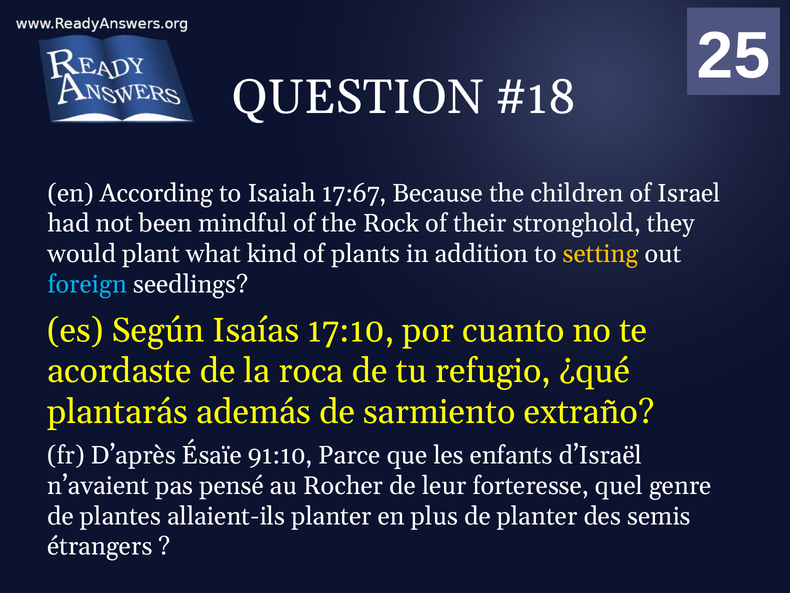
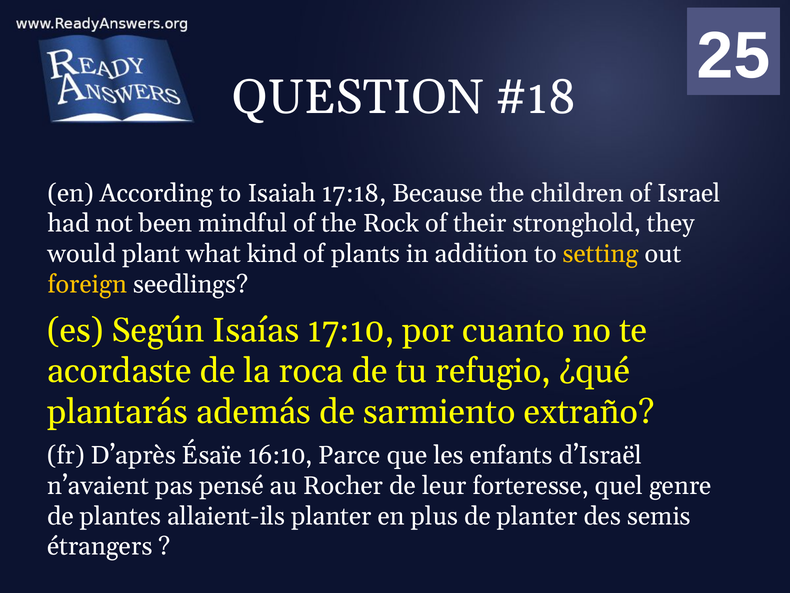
17:67: 17:67 -> 17:18
foreign colour: light blue -> yellow
91:10: 91:10 -> 16:10
